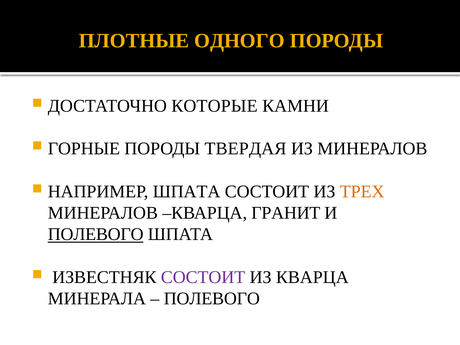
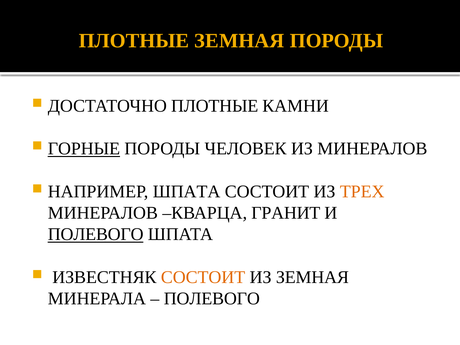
ПЛОТНЫЕ ОДНОГО: ОДНОГО -> ЗЕМНАЯ
ДОСТАТОЧНО КОТОРЫЕ: КОТОРЫЕ -> ПЛОТНЫЕ
ГОРНЫЕ underline: none -> present
ТВЕРДАЯ: ТВЕРДАЯ -> ЧЕЛОВЕК
СОСТОИТ at (203, 277) colour: purple -> orange
ИЗ КВАРЦА: КВАРЦА -> ЗЕМНАЯ
